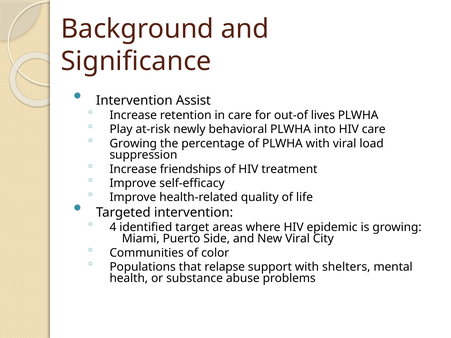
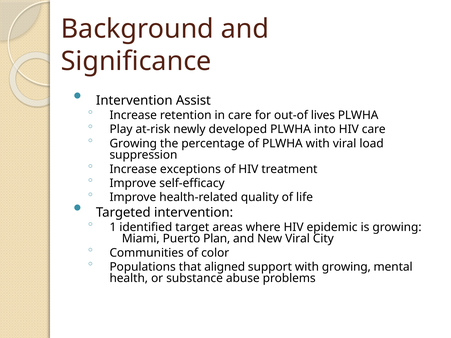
behavioral: behavioral -> developed
friendships: friendships -> exceptions
4: 4 -> 1
Side: Side -> Plan
relapse: relapse -> aligned
with shelters: shelters -> growing
